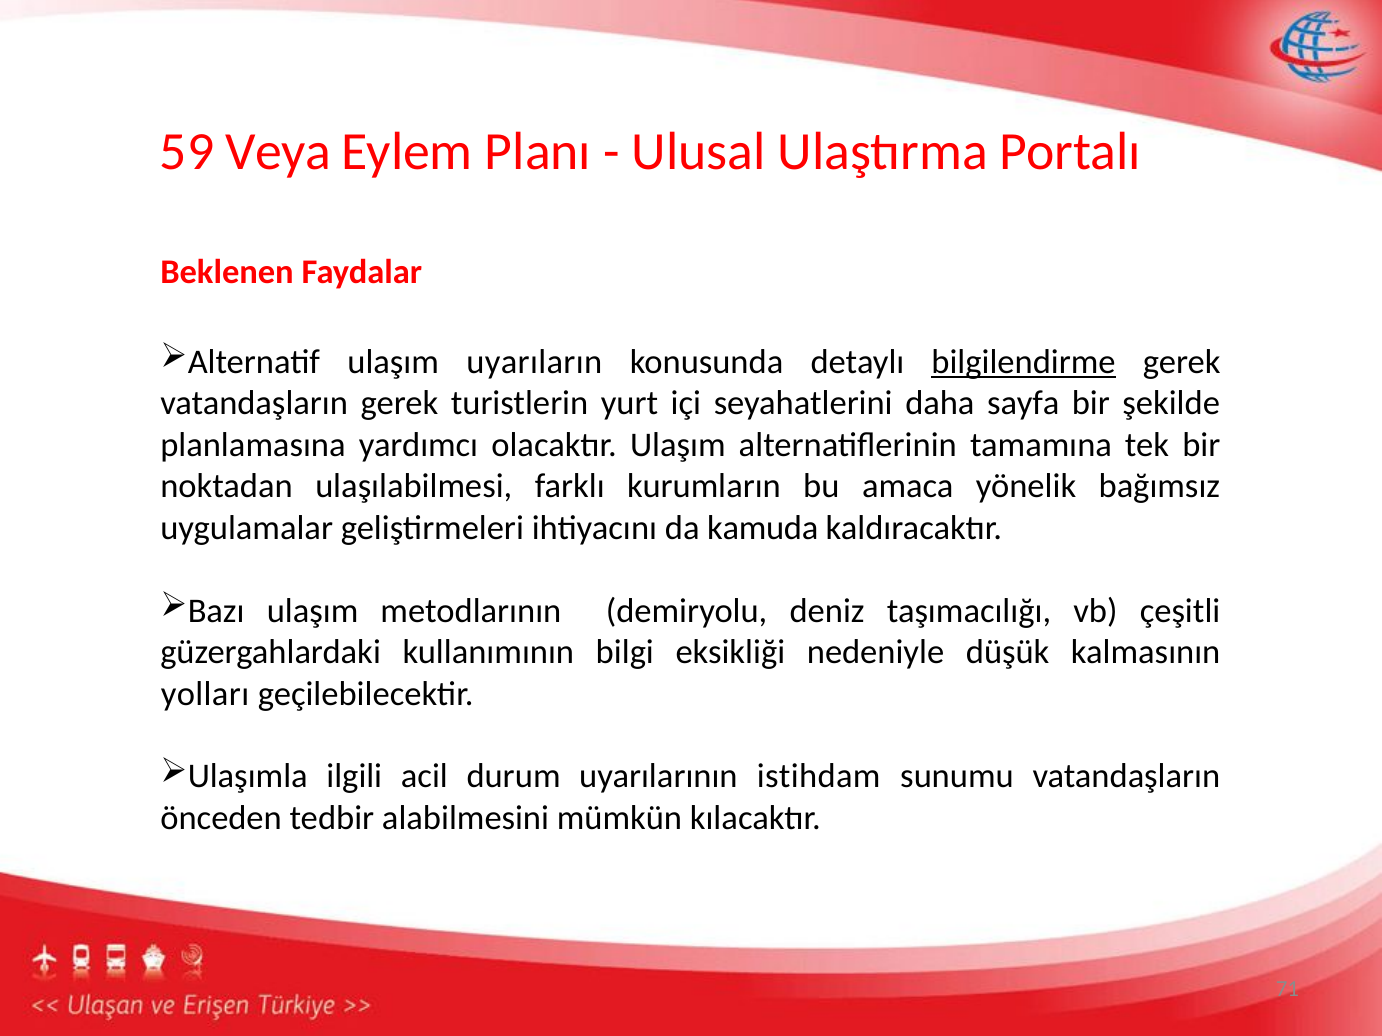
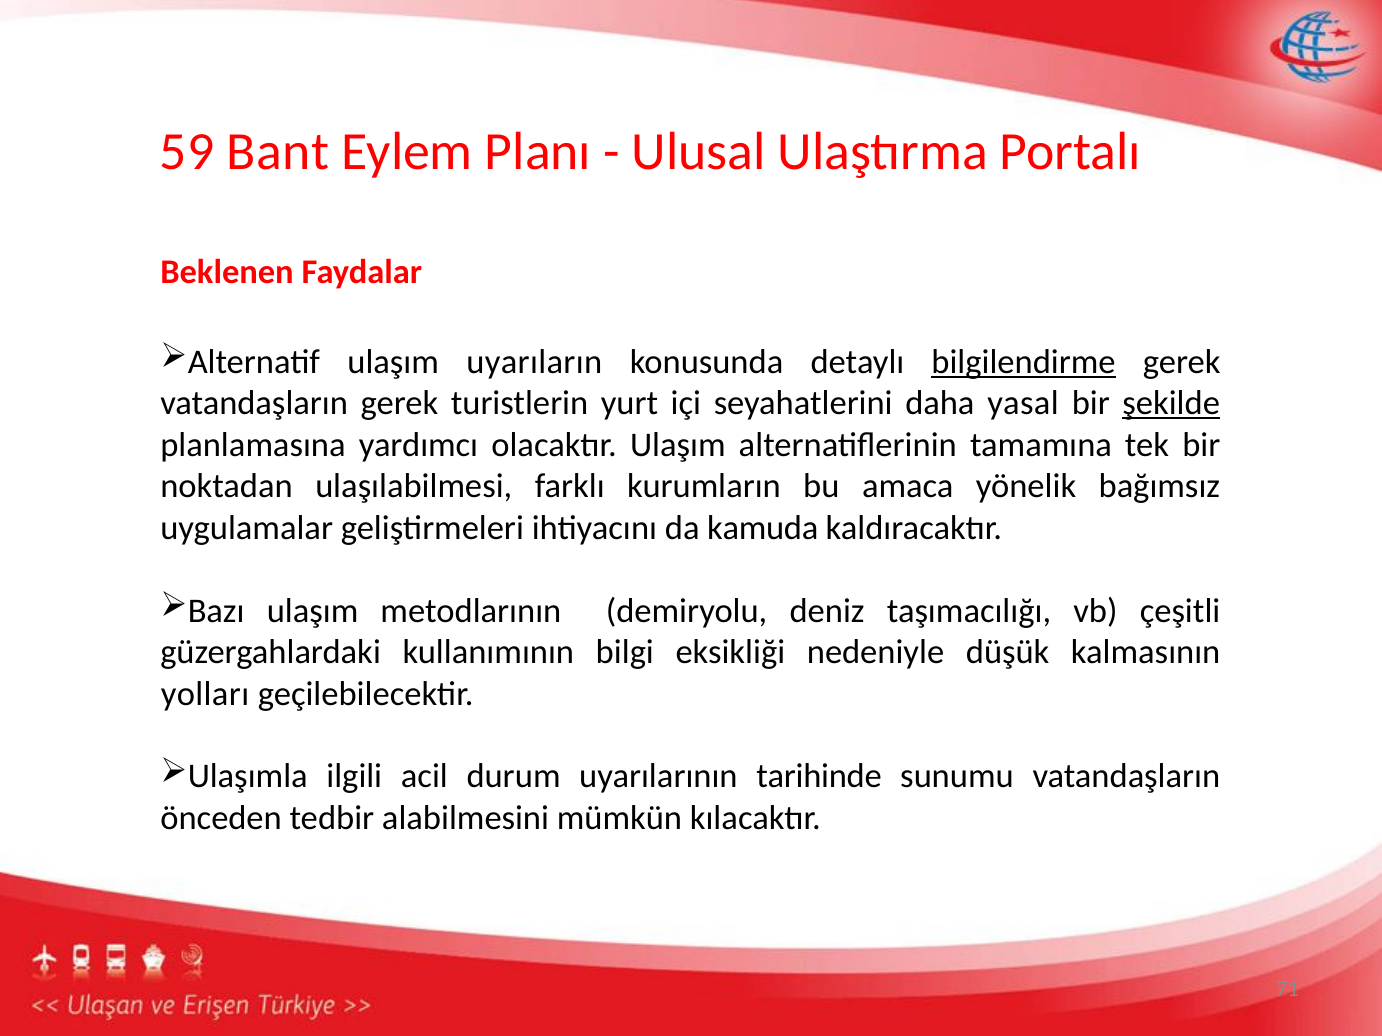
Veya: Veya -> Bant
sayfa: sayfa -> yasal
şekilde underline: none -> present
istihdam: istihdam -> tarihinde
